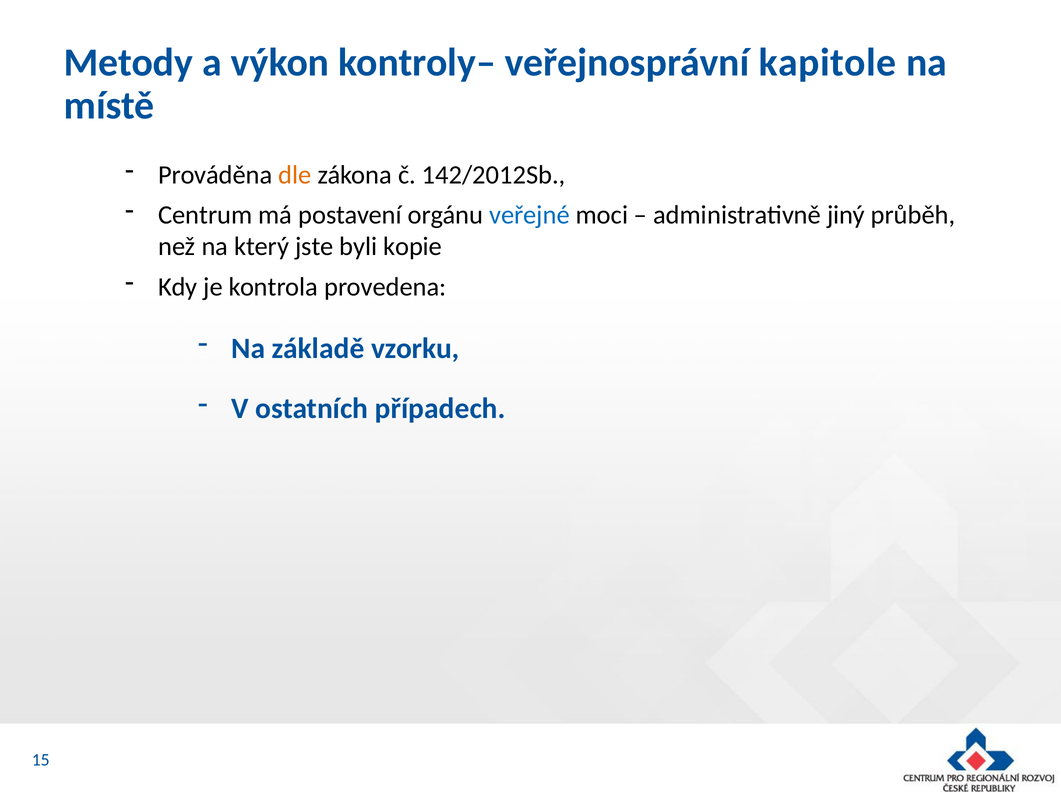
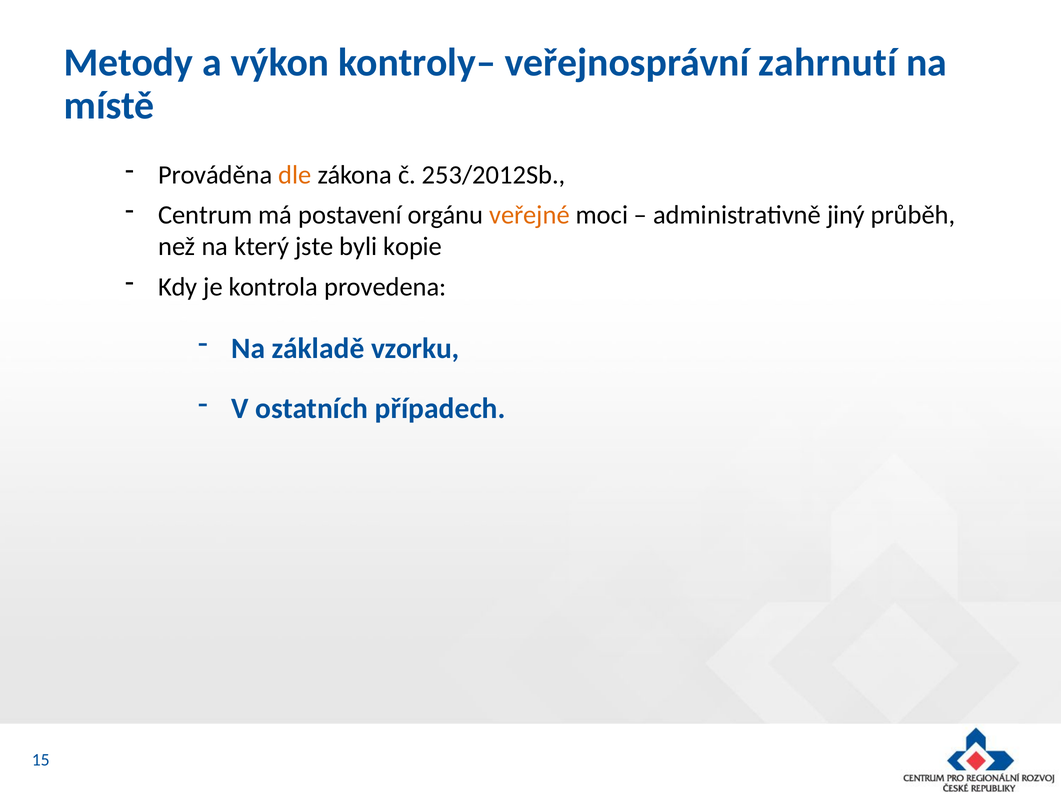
kapitole: kapitole -> zahrnutí
142/2012Sb: 142/2012Sb -> 253/2012Sb
veřejné colour: blue -> orange
